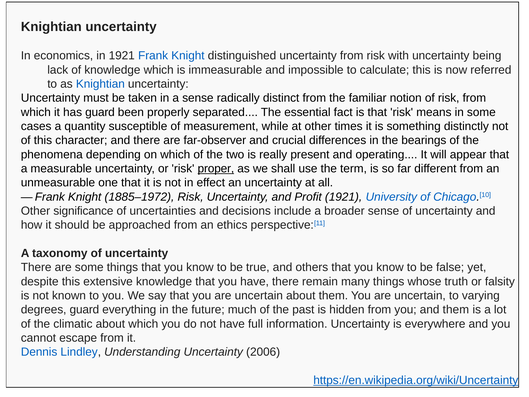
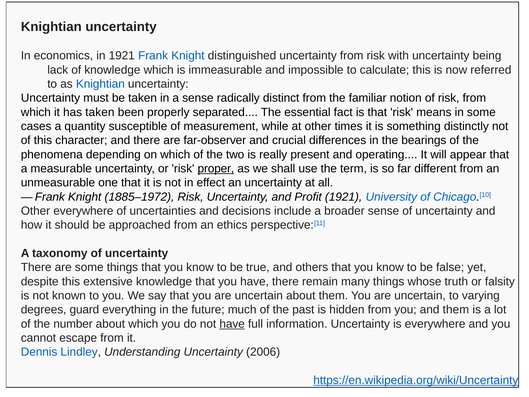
has guard: guard -> taken
Other significance: significance -> everywhere
climatic: climatic -> number
have at (232, 324) underline: none -> present
